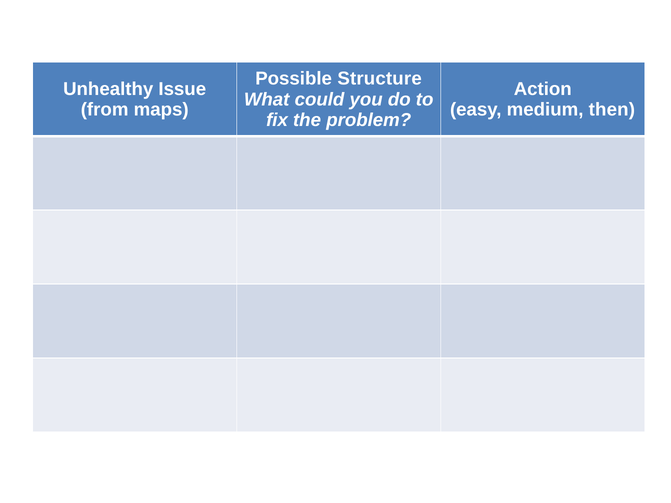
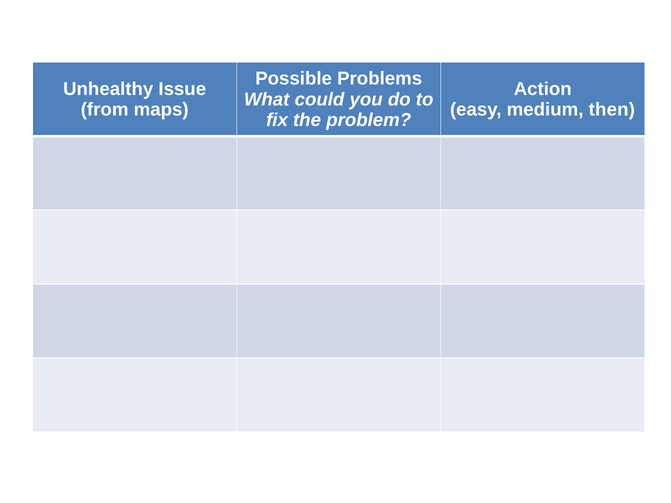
Structure: Structure -> Problems
